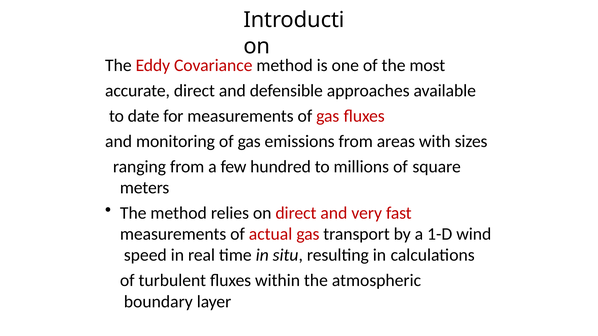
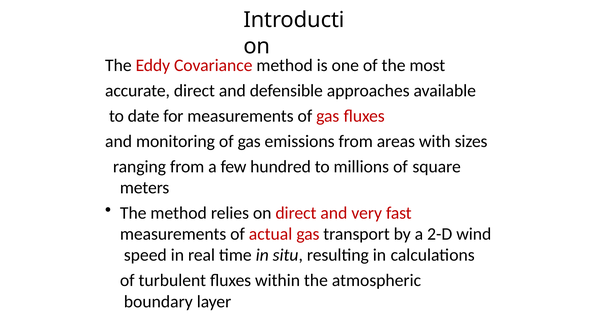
1-D: 1-D -> 2-D
